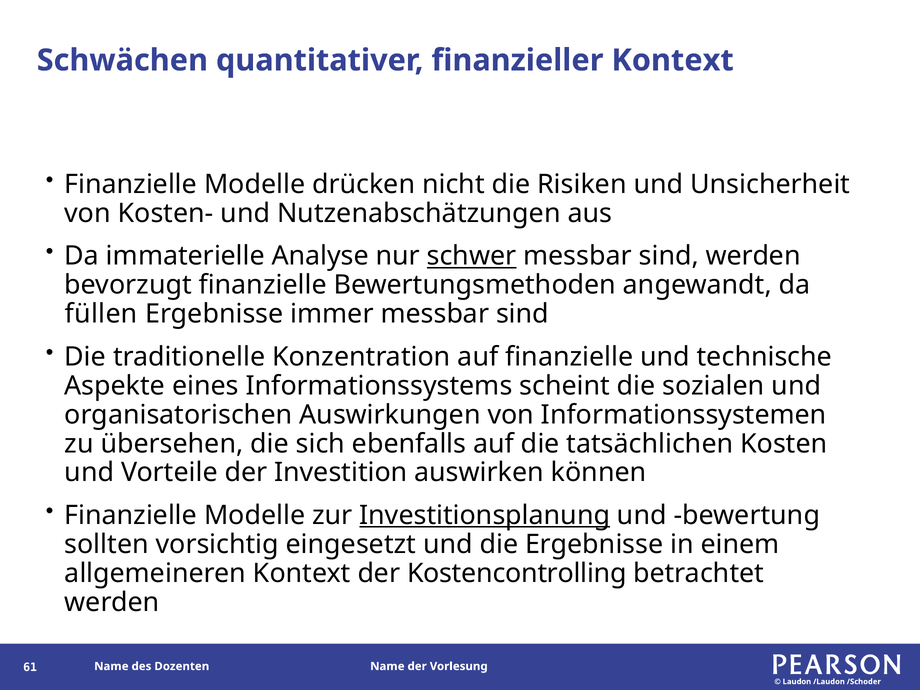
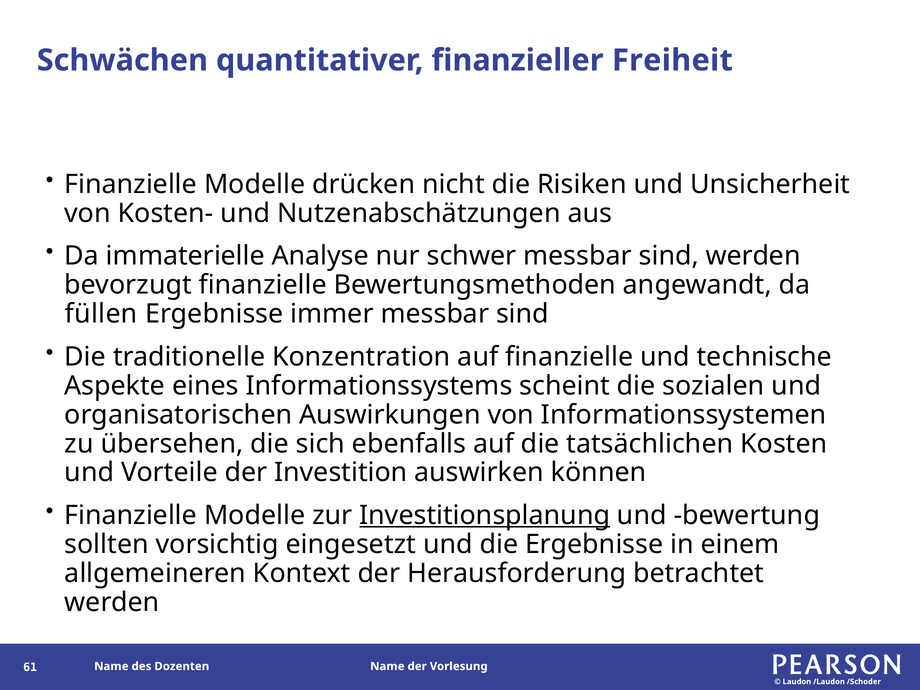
finanzieller Kontext: Kontext -> Freiheit
schwer underline: present -> none
Kostencontrolling: Kostencontrolling -> Herausforderung
